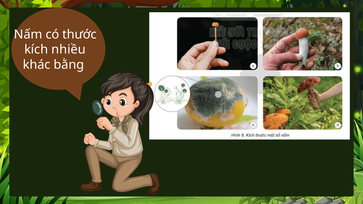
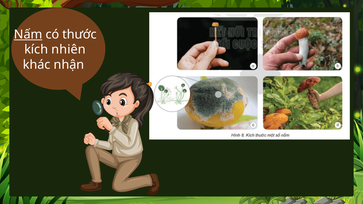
Nấm underline: none -> present
nhiều: nhiều -> nhiên
bằng: bằng -> nhận
